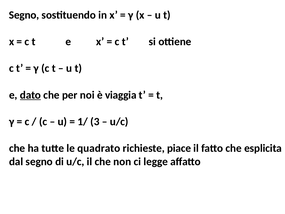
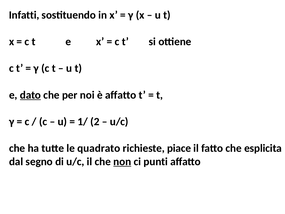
Segno at (24, 15): Segno -> Infatti
è viaggia: viaggia -> affatto
3: 3 -> 2
non underline: none -> present
legge: legge -> punti
